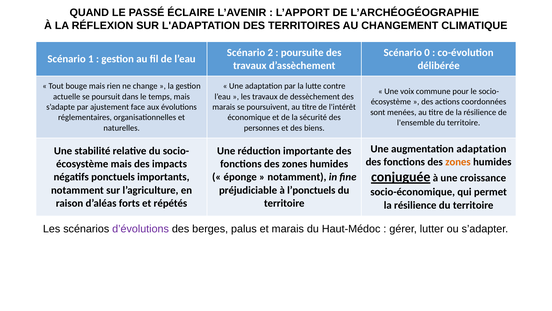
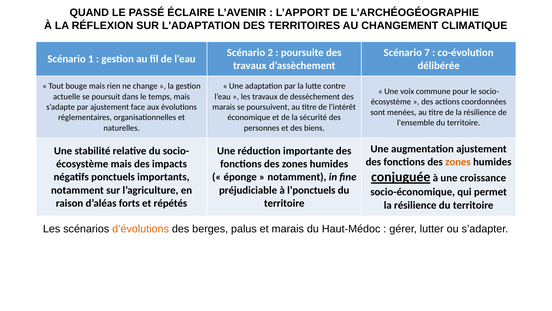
0: 0 -> 7
augmentation adaptation: adaptation -> ajustement
d’évolutions colour: purple -> orange
